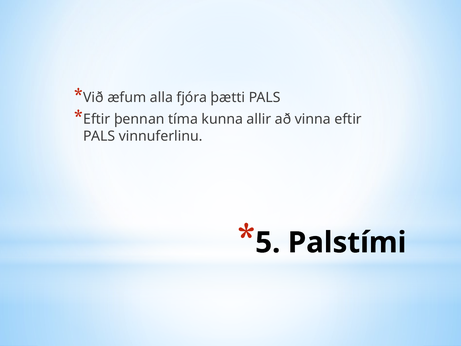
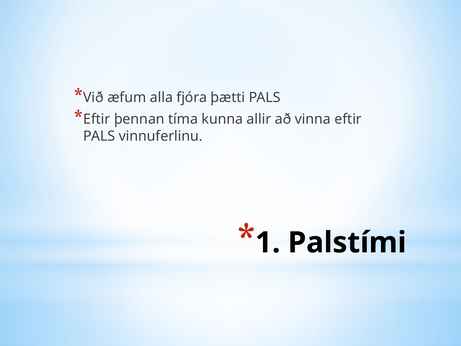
5: 5 -> 1
